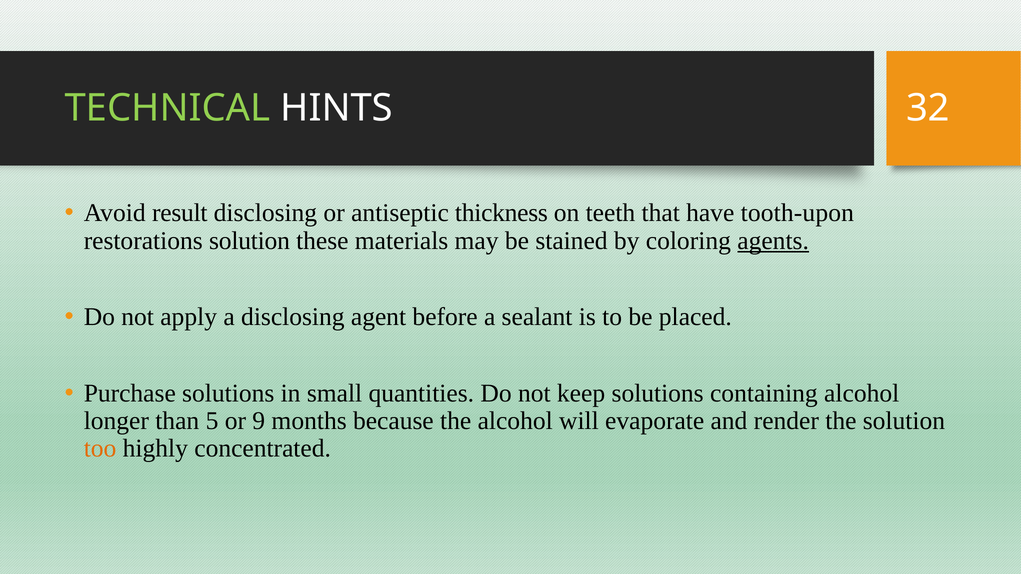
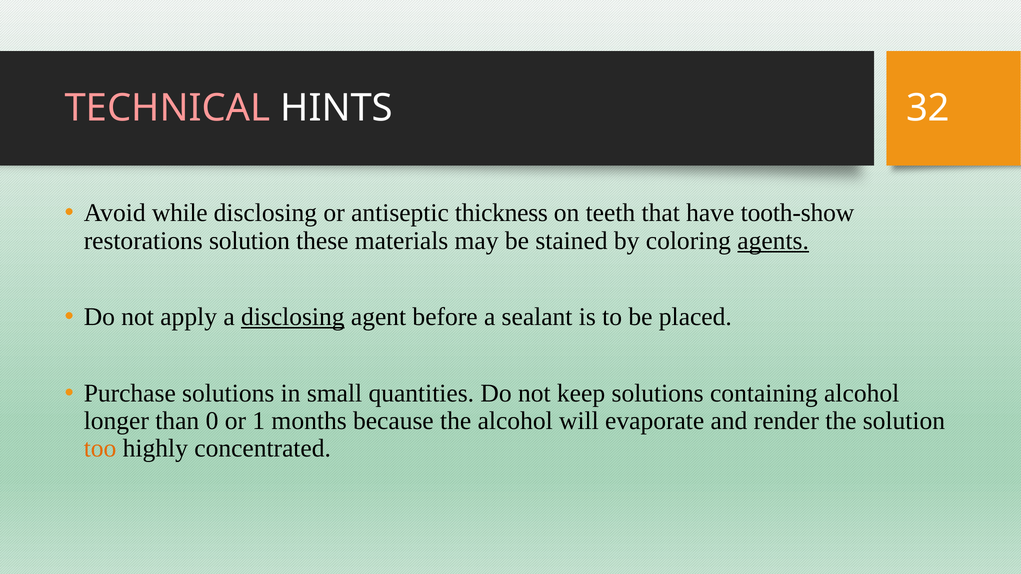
TECHNICAL colour: light green -> pink
result: result -> while
tooth-upon: tooth-upon -> tooth-show
disclosing at (293, 317) underline: none -> present
5: 5 -> 0
9: 9 -> 1
